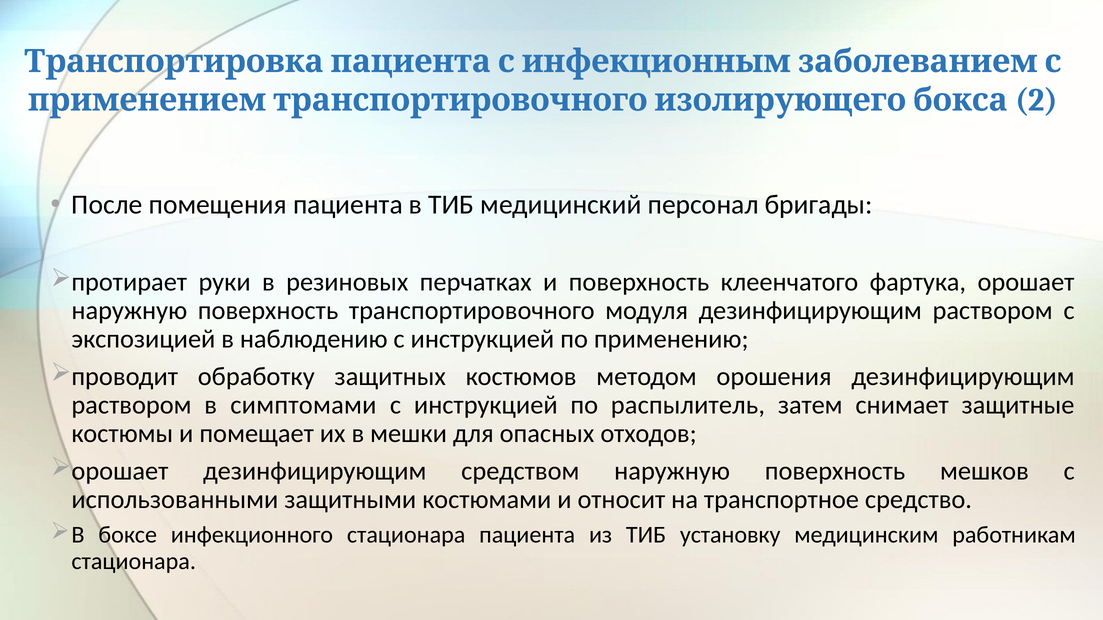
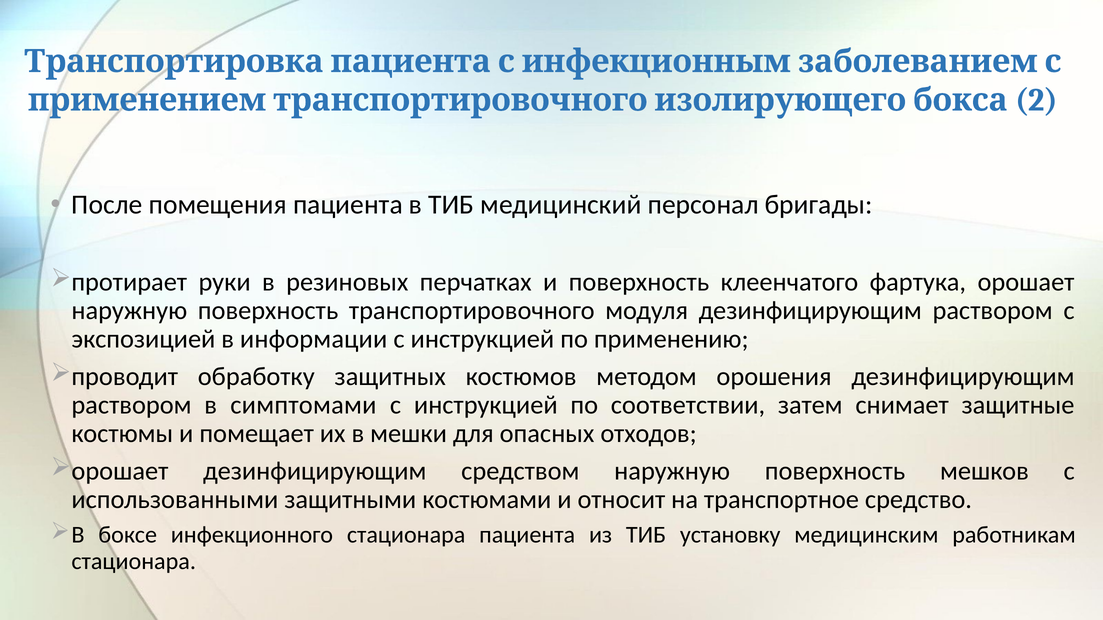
наблюдению: наблюдению -> информации
распылитель: распылитель -> соответствии
